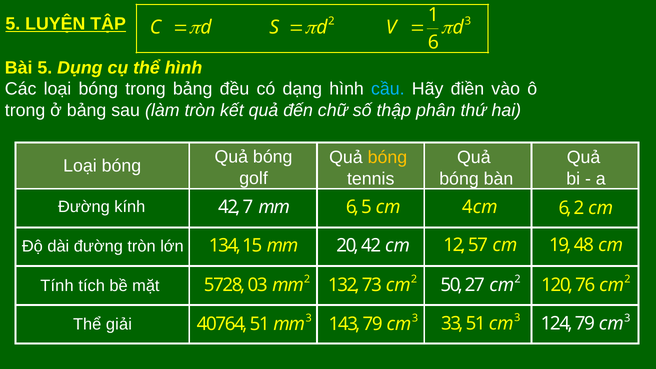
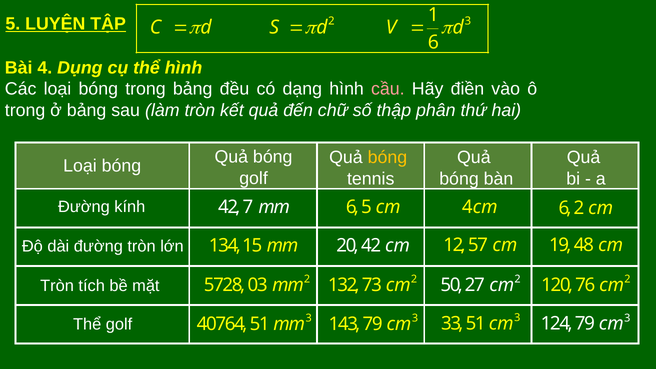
Bài 5: 5 -> 4
cầu colour: light blue -> pink
Tính at (57, 286): Tính -> Tròn
Thể giải: giải -> golf
